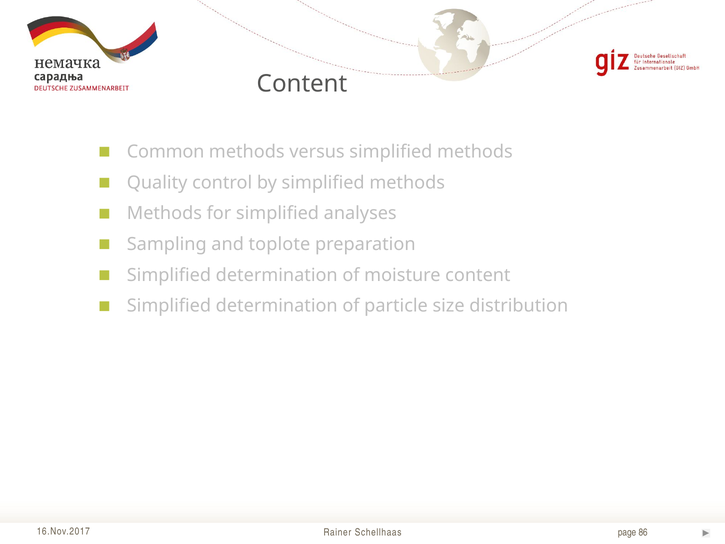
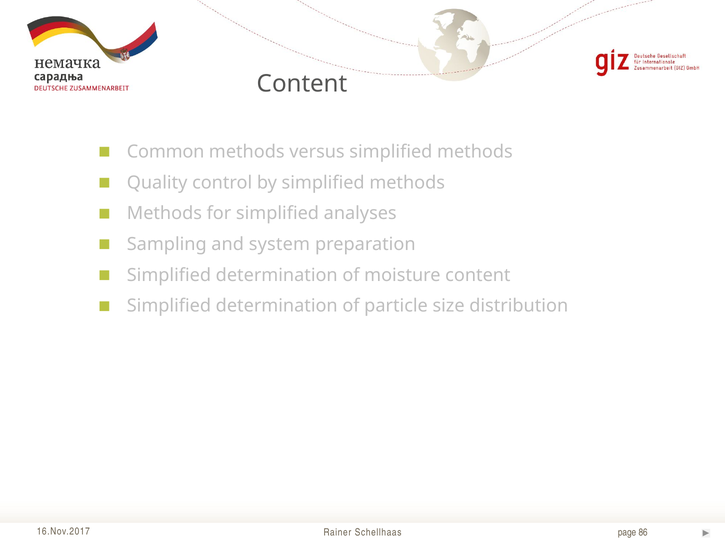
toplote: toplote -> system
